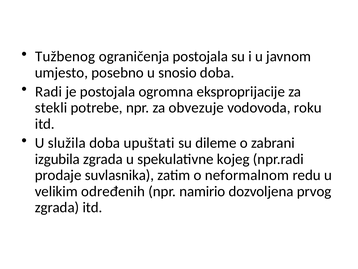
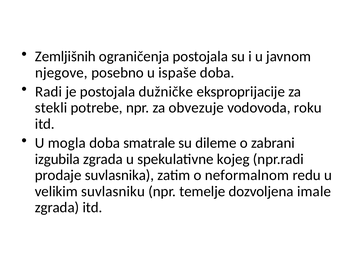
Tužbenog: Tužbenog -> Zemljišnih
umjesto: umjesto -> njegove
snosio: snosio -> ispaše
ogromna: ogromna -> dužničke
služila: služila -> mogla
upuštati: upuštati -> smatrale
određenih: određenih -> suvlasniku
namirio: namirio -> temelje
prvog: prvog -> imale
